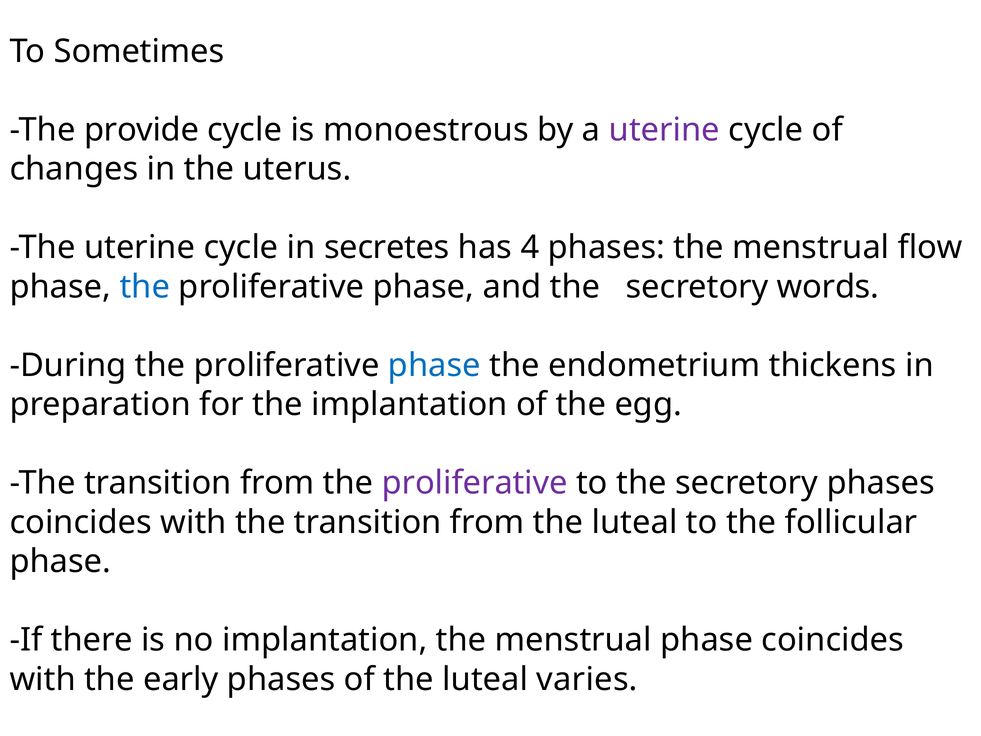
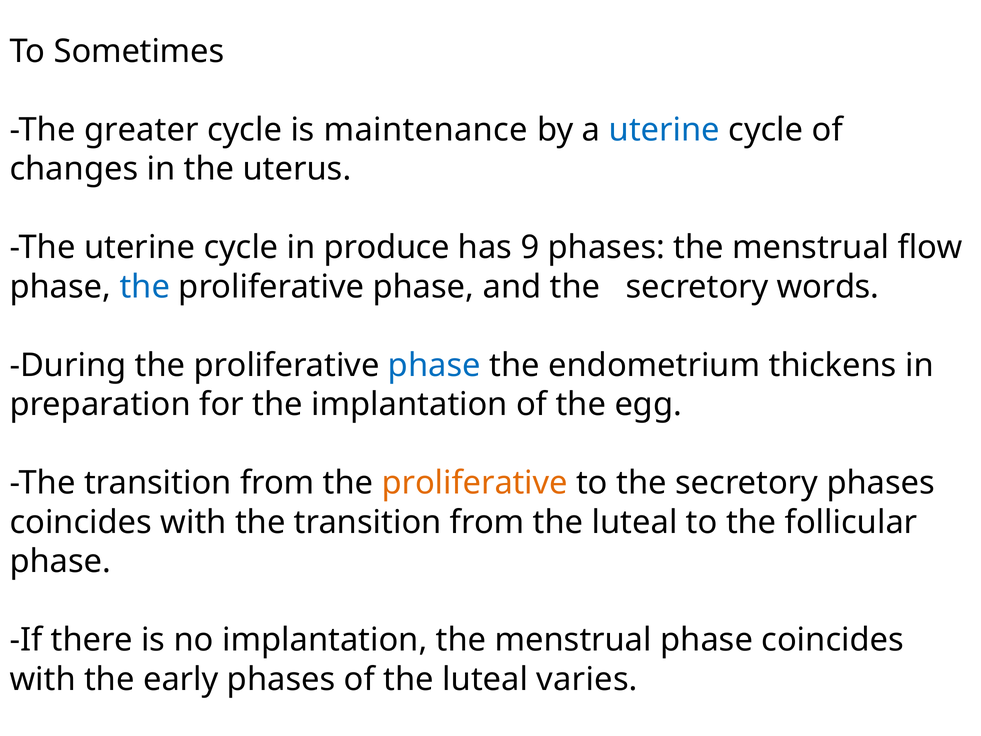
provide: provide -> greater
monoestrous: monoestrous -> maintenance
uterine at (664, 130) colour: purple -> blue
secretes: secretes -> produce
4: 4 -> 9
proliferative at (475, 483) colour: purple -> orange
